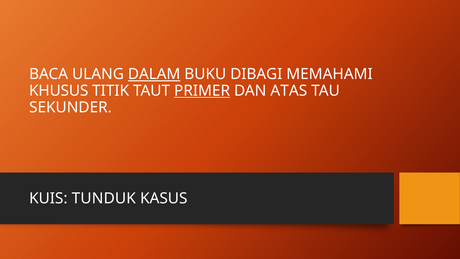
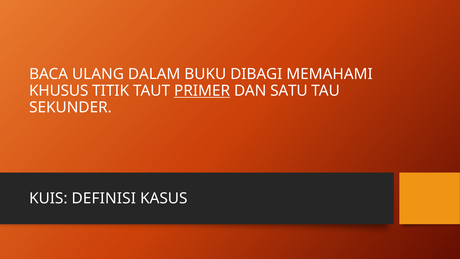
DALAM underline: present -> none
ATAS: ATAS -> SATU
TUNDUK: TUNDUK -> DEFINISI
